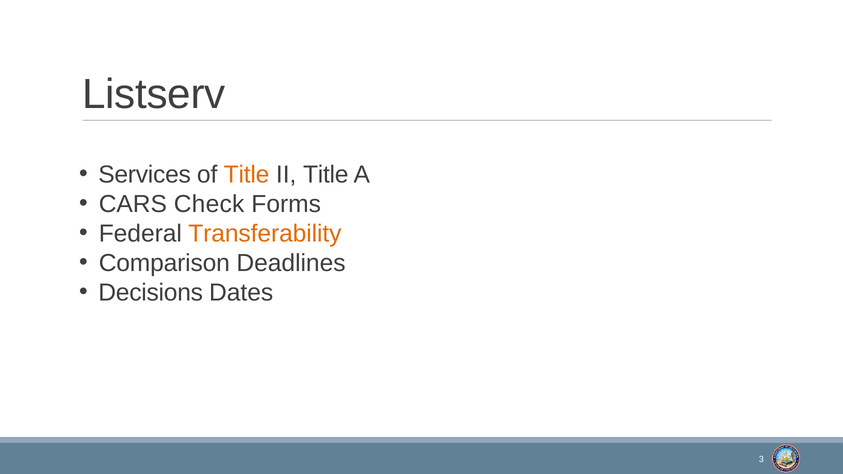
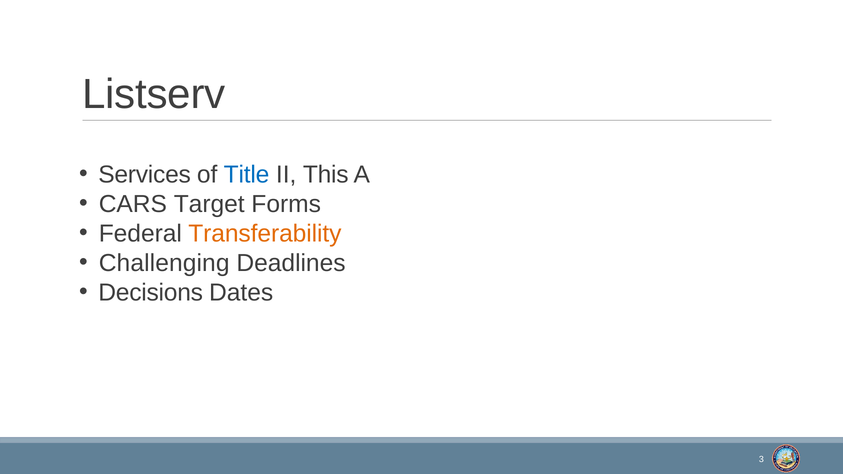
Title at (247, 175) colour: orange -> blue
II Title: Title -> This
Check: Check -> Target
Comparison: Comparison -> Challenging
